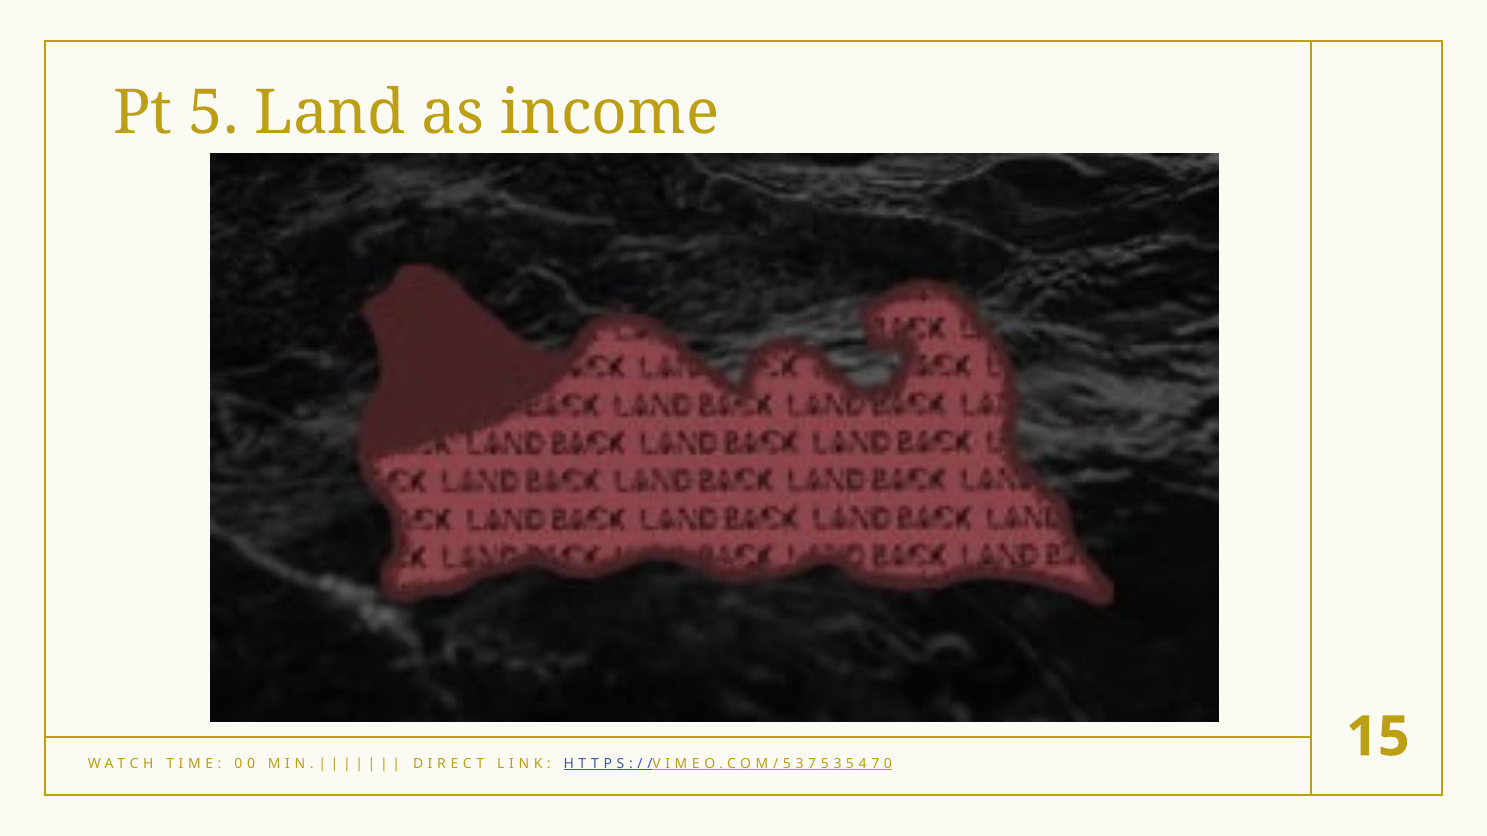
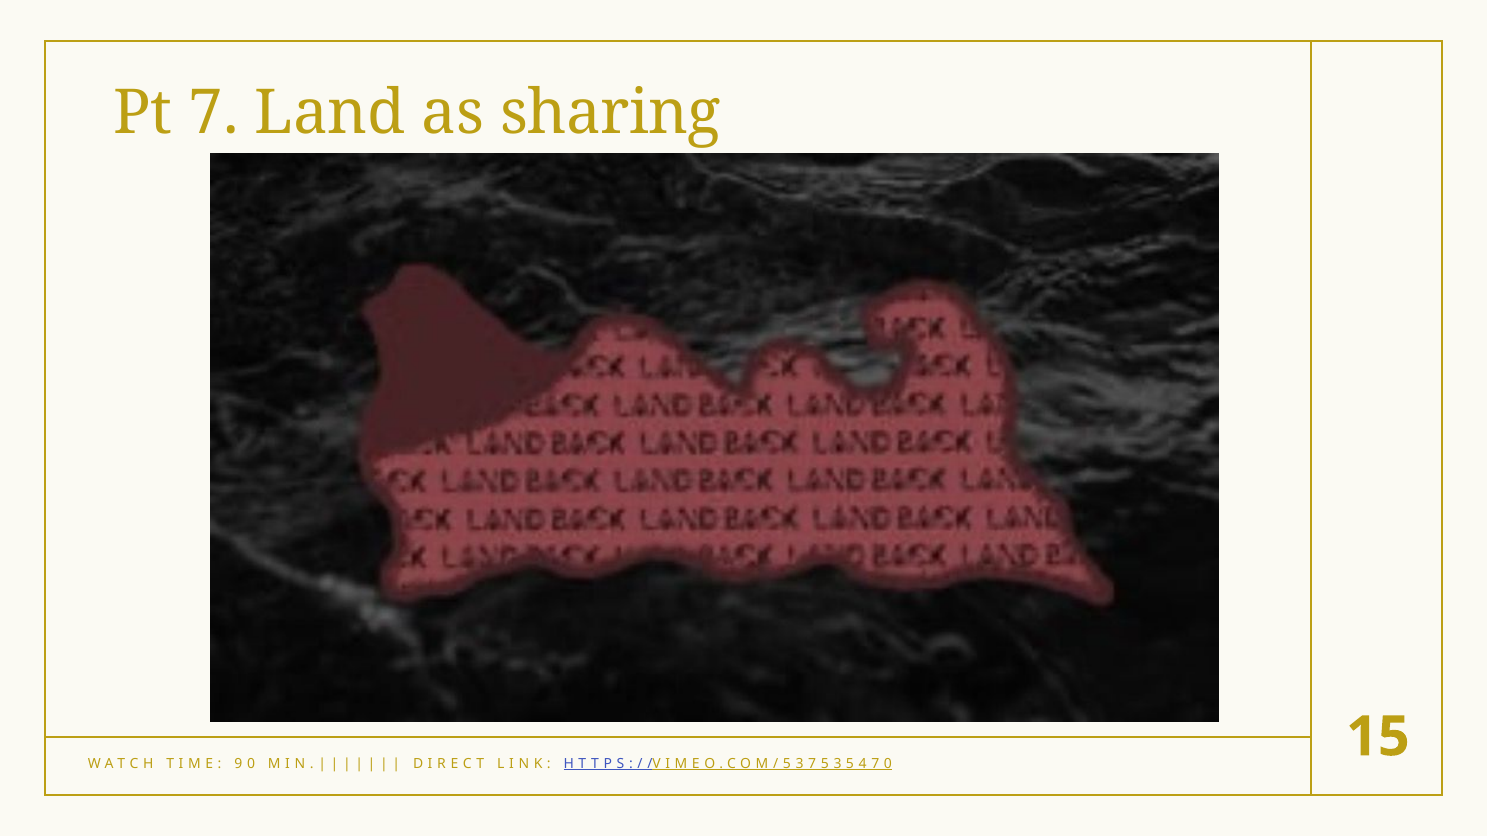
Pt 5: 5 -> 7
income: income -> sharing
0 at (238, 764): 0 -> 9
